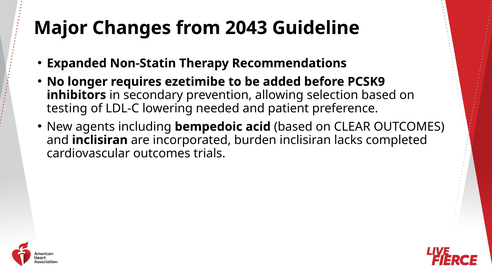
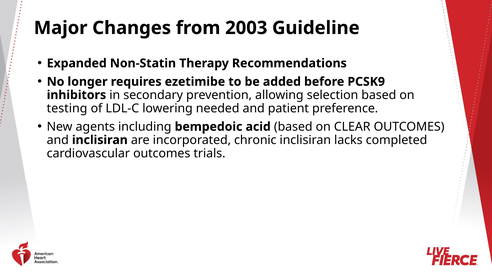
2043: 2043 -> 2003
burden: burden -> chronic
